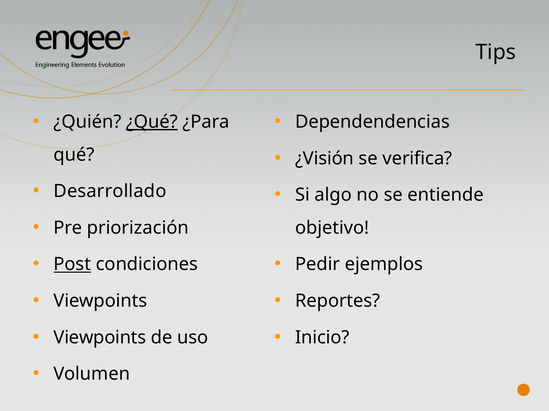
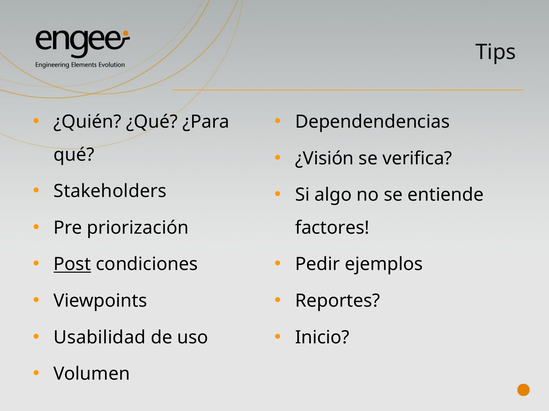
¿Qué underline: present -> none
Desarrollado: Desarrollado -> Stakeholders
objetivo: objetivo -> factores
Viewpoints at (100, 338): Viewpoints -> Usabilidad
